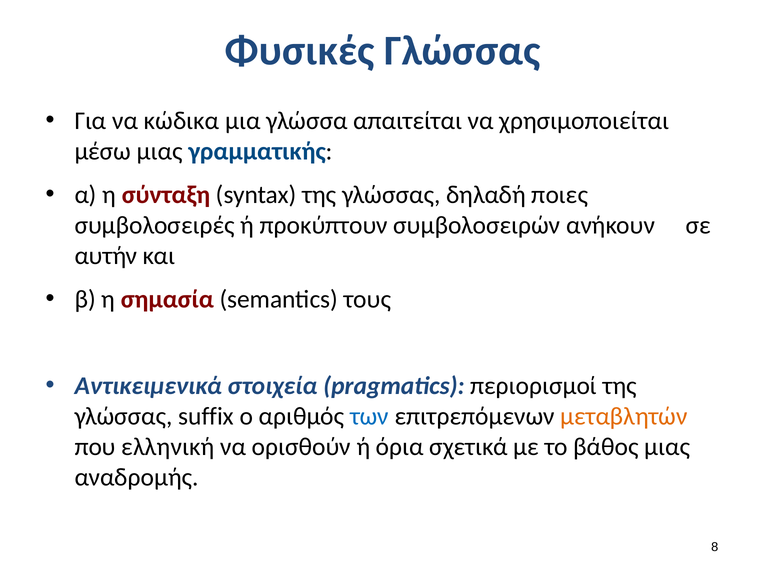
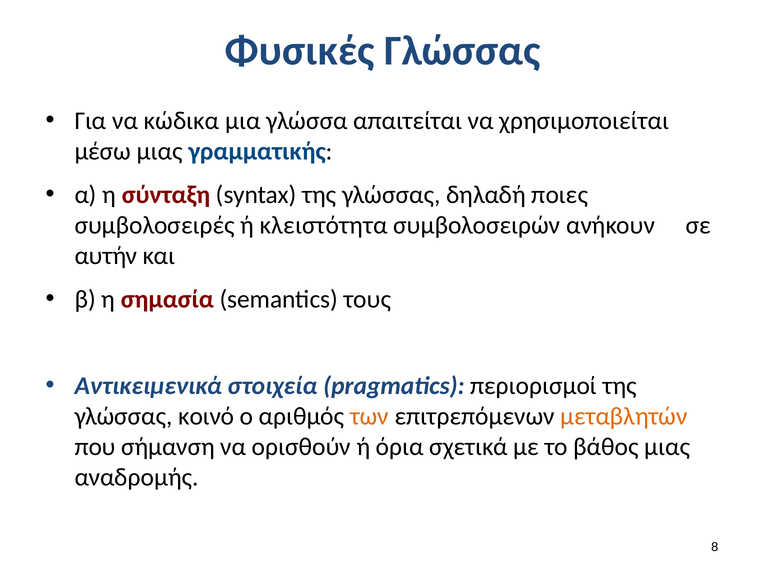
προκύπτουν: προκύπτουν -> κλειστότητα
suffix: suffix -> κοινό
των colour: blue -> orange
ελληνική: ελληνική -> σήμανση
